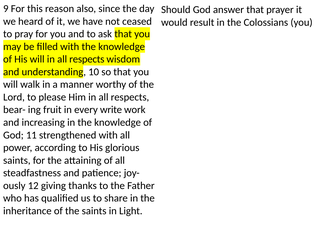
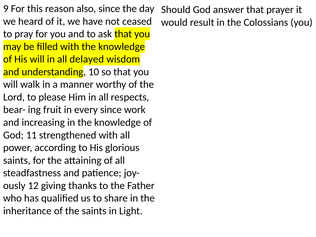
will in all respects: respects -> delayed
every write: write -> since
